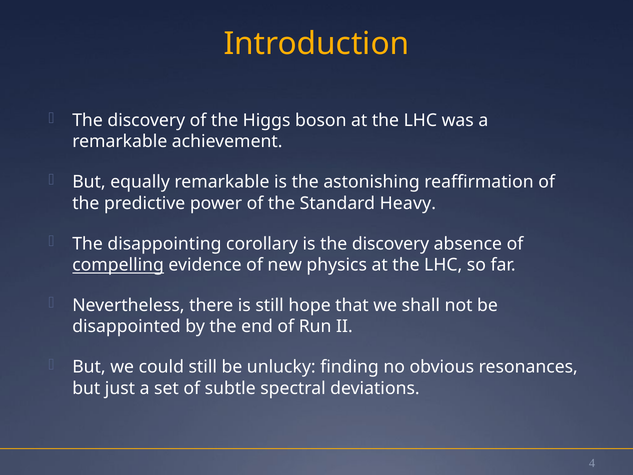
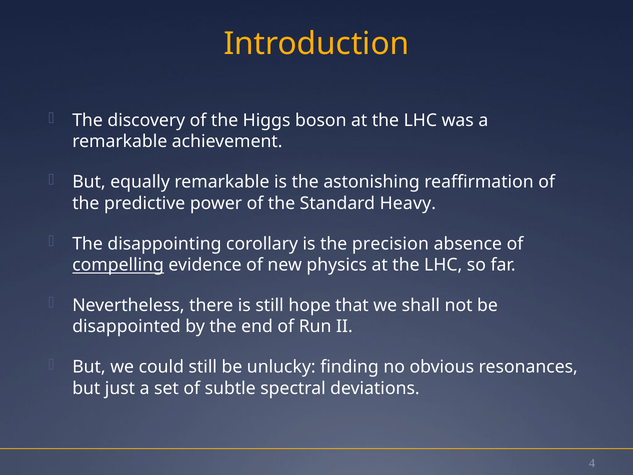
is the discovery: discovery -> precision
